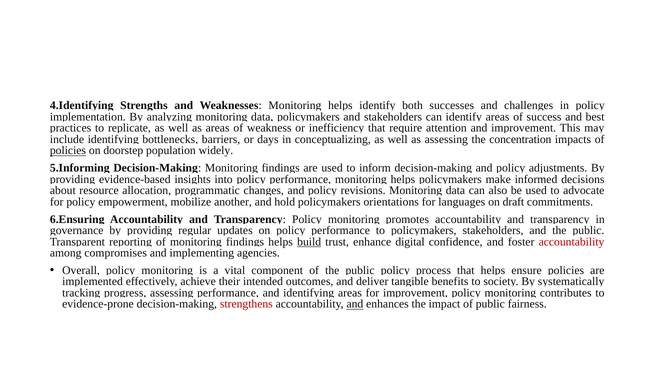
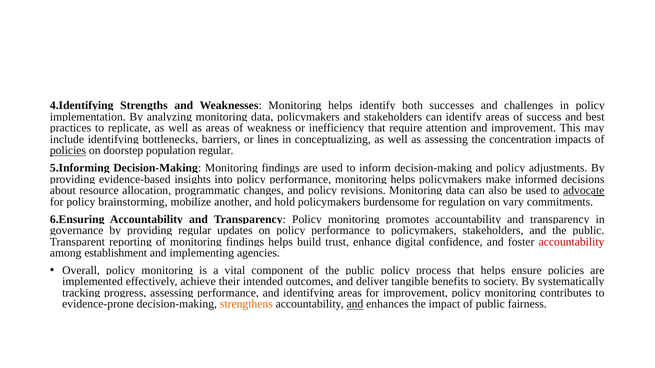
days: days -> lines
population widely: widely -> regular
advocate underline: none -> present
empowerment: empowerment -> brainstorming
orientations: orientations -> burdensome
languages: languages -> regulation
draft: draft -> vary
build underline: present -> none
compromises: compromises -> establishment
strengthens colour: red -> orange
